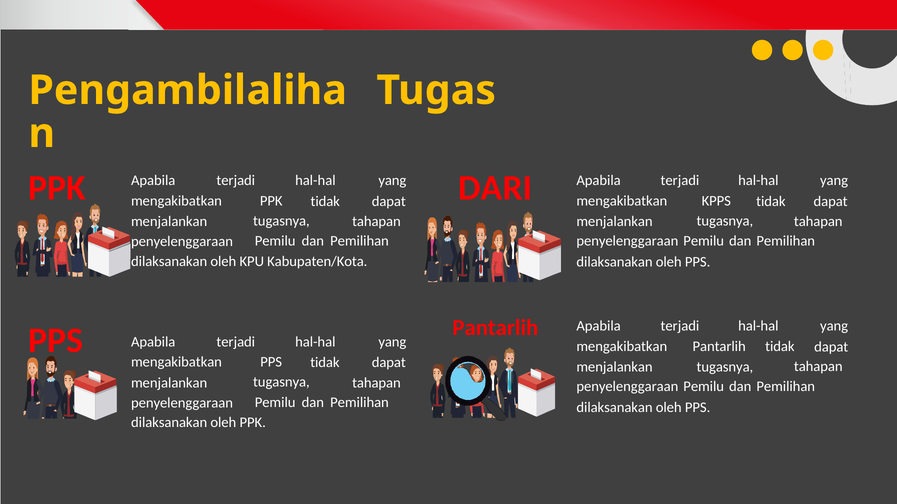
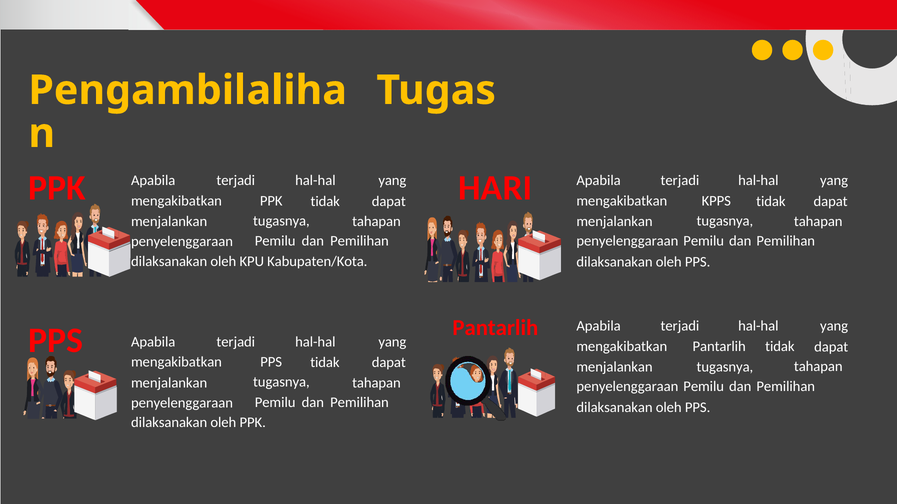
DARI: DARI -> HARI
